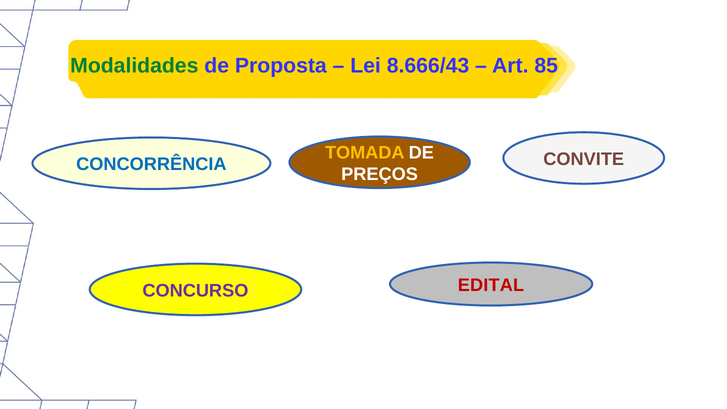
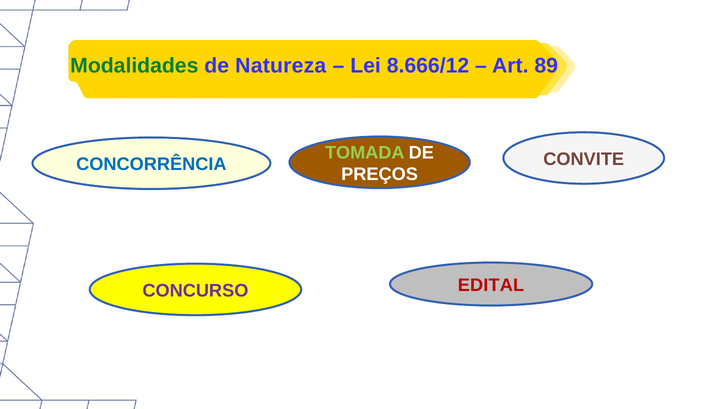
Proposta: Proposta -> Natureza
8.666/43: 8.666/43 -> 8.666/12
85: 85 -> 89
TOMADA colour: yellow -> light green
